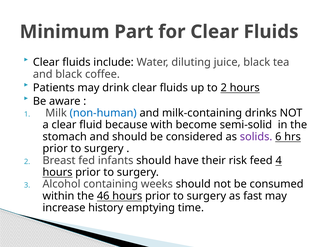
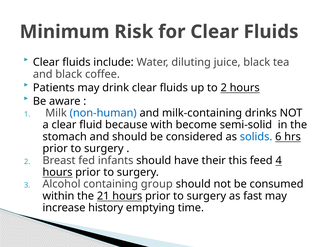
Part: Part -> Risk
solids colour: purple -> blue
risk: risk -> this
weeks: weeks -> group
46: 46 -> 21
